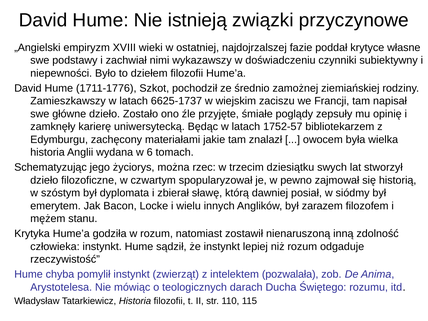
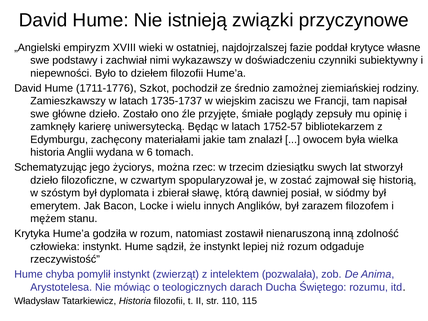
6625-1737: 6625-1737 -> 1735-1737
pewno: pewno -> zostać
